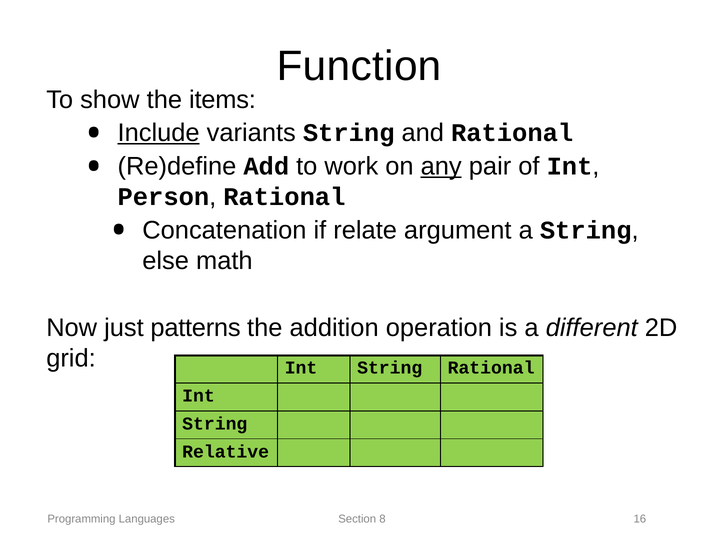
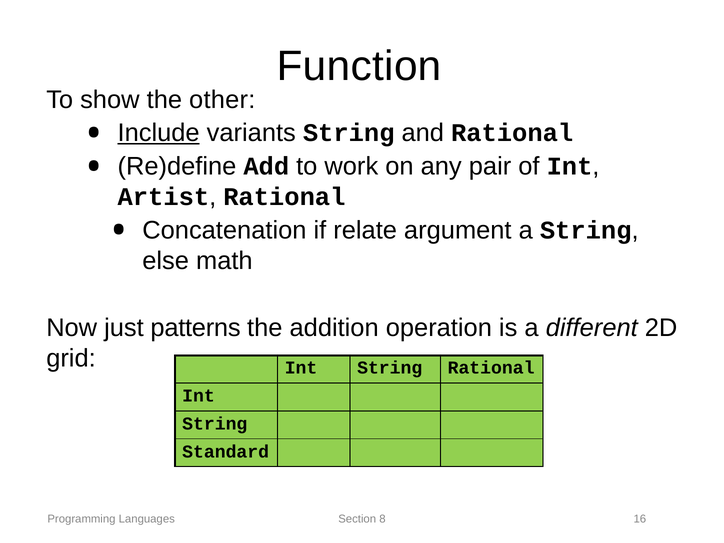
items: items -> other
any underline: present -> none
Person: Person -> Artist
Relative: Relative -> Standard
